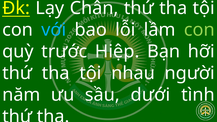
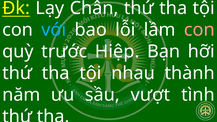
con at (199, 30) colour: light green -> pink
người: người -> thành
dưới: dưới -> vượt
